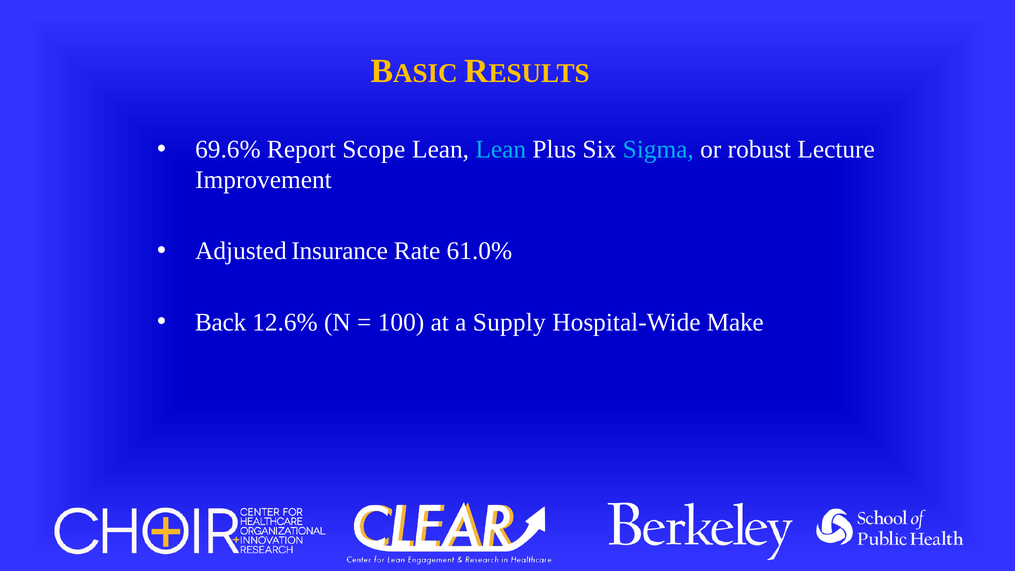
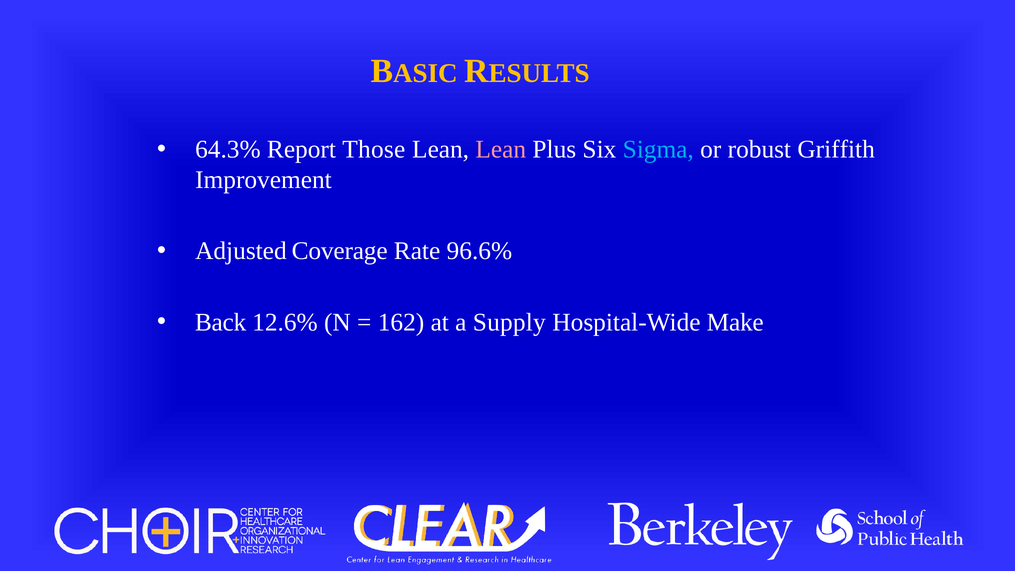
69.6%: 69.6% -> 64.3%
Scope: Scope -> Those
Lean at (501, 150) colour: light blue -> pink
Lecture: Lecture -> Griffith
Insurance: Insurance -> Coverage
61.0%: 61.0% -> 96.6%
100: 100 -> 162
